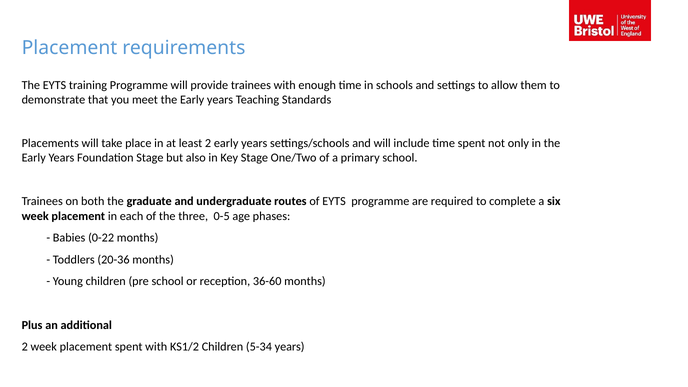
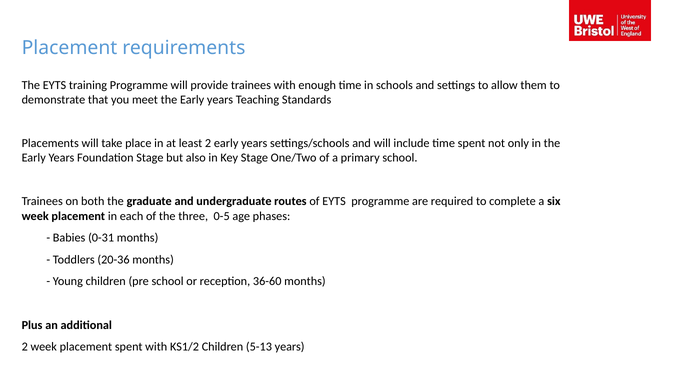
0-22: 0-22 -> 0-31
5-34: 5-34 -> 5-13
